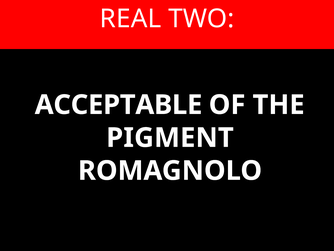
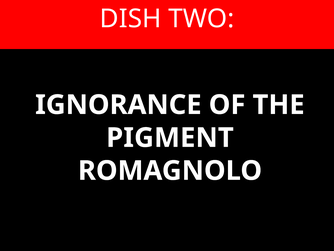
REAL: REAL -> DISH
ACCEPTABLE: ACCEPTABLE -> IGNORANCE
